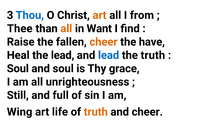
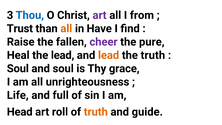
art at (100, 15) colour: orange -> purple
Thee: Thee -> Trust
Want: Want -> Have
cheer at (104, 42) colour: orange -> purple
have: have -> pure
lead at (109, 55) colour: blue -> orange
Still: Still -> Life
Wing: Wing -> Head
life: life -> roll
and cheer: cheer -> guide
